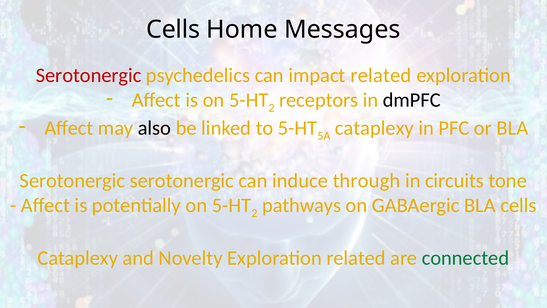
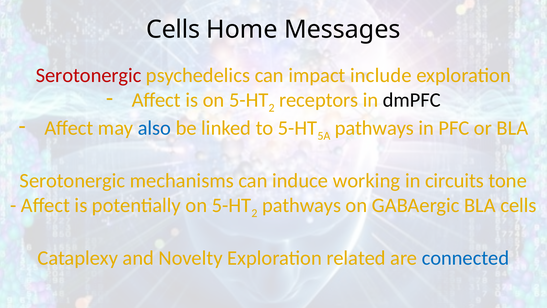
impact related: related -> include
also colour: black -> blue
cataplexy at (374, 128): cataplexy -> pathways
Serotonergic serotonergic: serotonergic -> mechanisms
through: through -> working
connected colour: green -> blue
